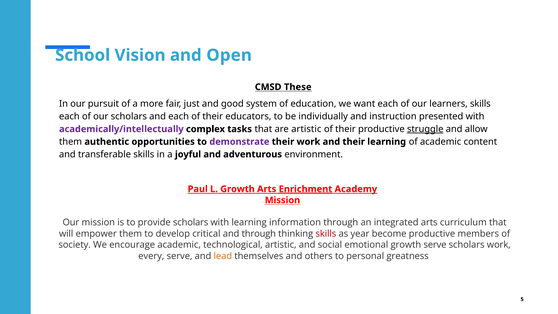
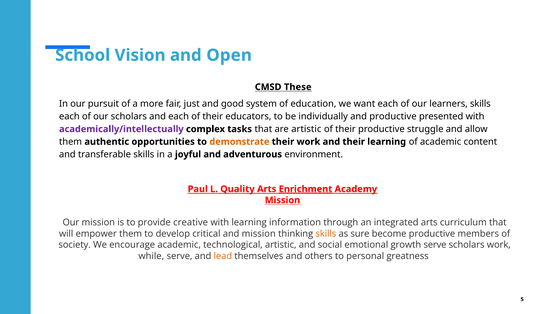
and instruction: instruction -> productive
struggle underline: present -> none
demonstrate colour: purple -> orange
L Growth: Growth -> Quality
provide scholars: scholars -> creative
and through: through -> mission
skills at (326, 234) colour: red -> orange
year: year -> sure
every: every -> while
